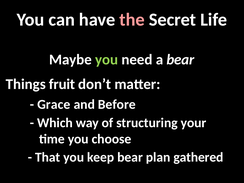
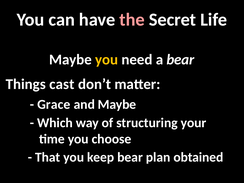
you at (107, 60) colour: light green -> yellow
fruit: fruit -> cast
and Before: Before -> Maybe
gathered: gathered -> obtained
